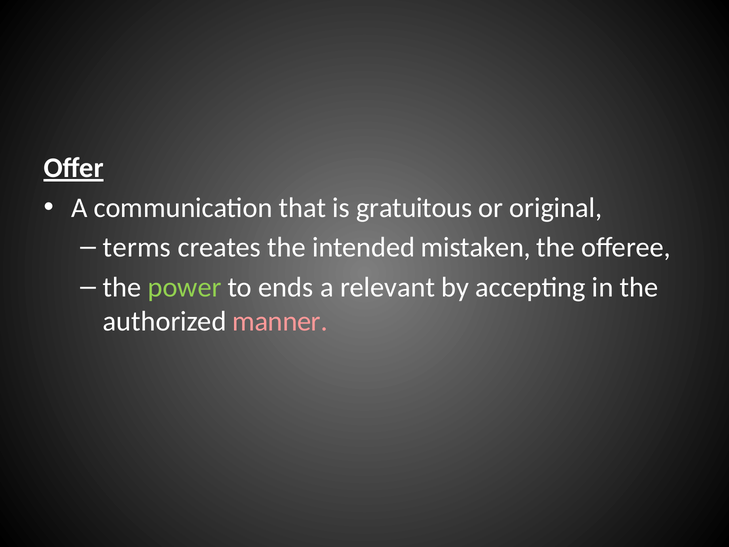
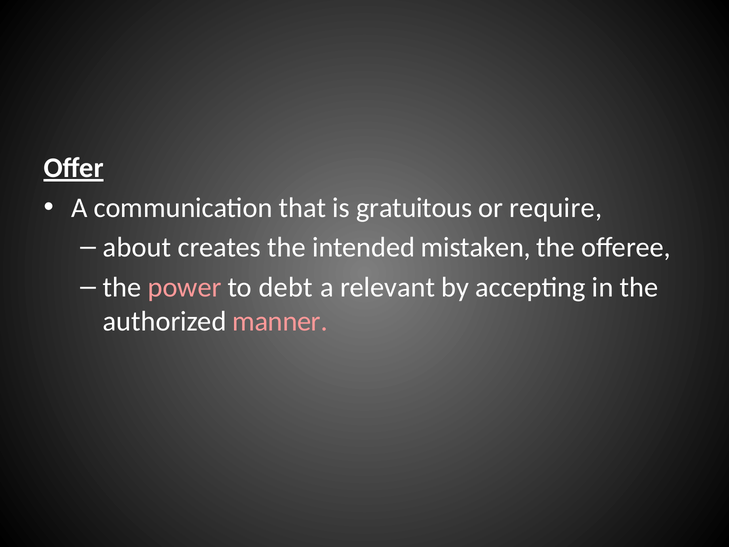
original: original -> require
terms: terms -> about
power colour: light green -> pink
ends: ends -> debt
